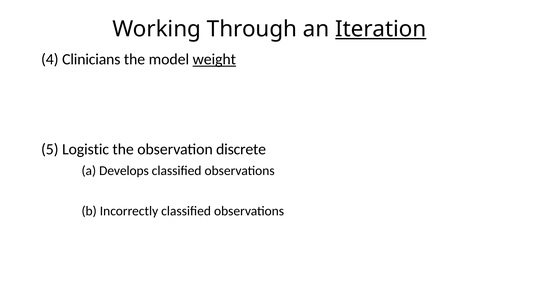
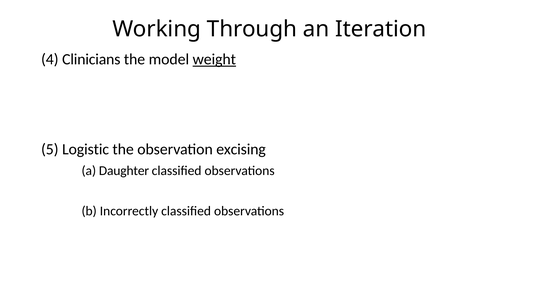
Iteration underline: present -> none
discrete: discrete -> excising
Develops: Develops -> Daughter
